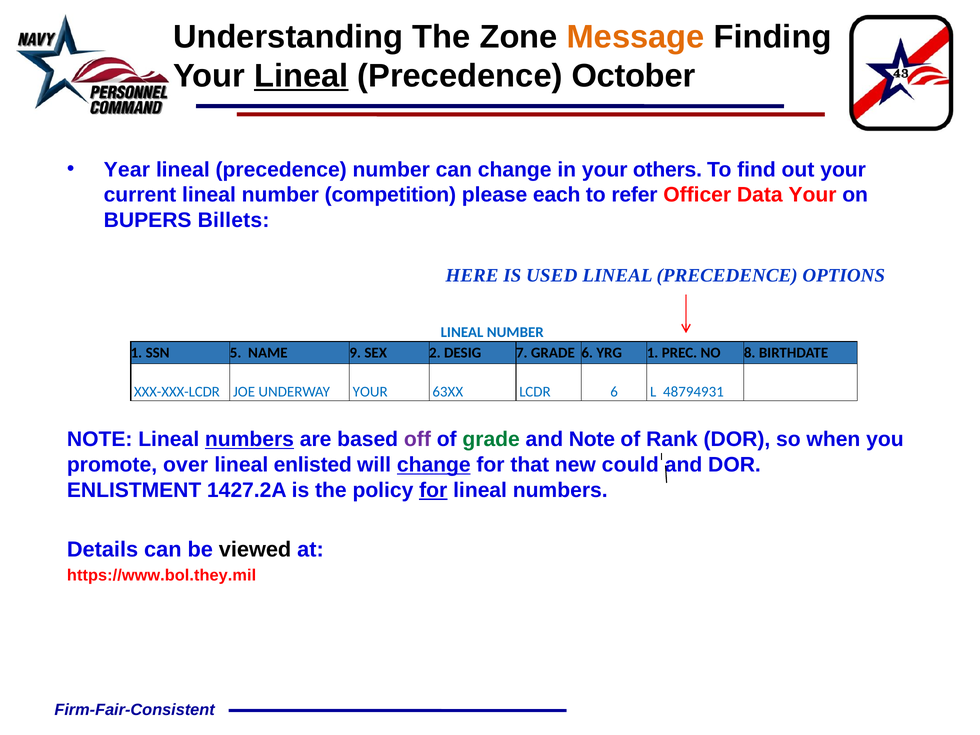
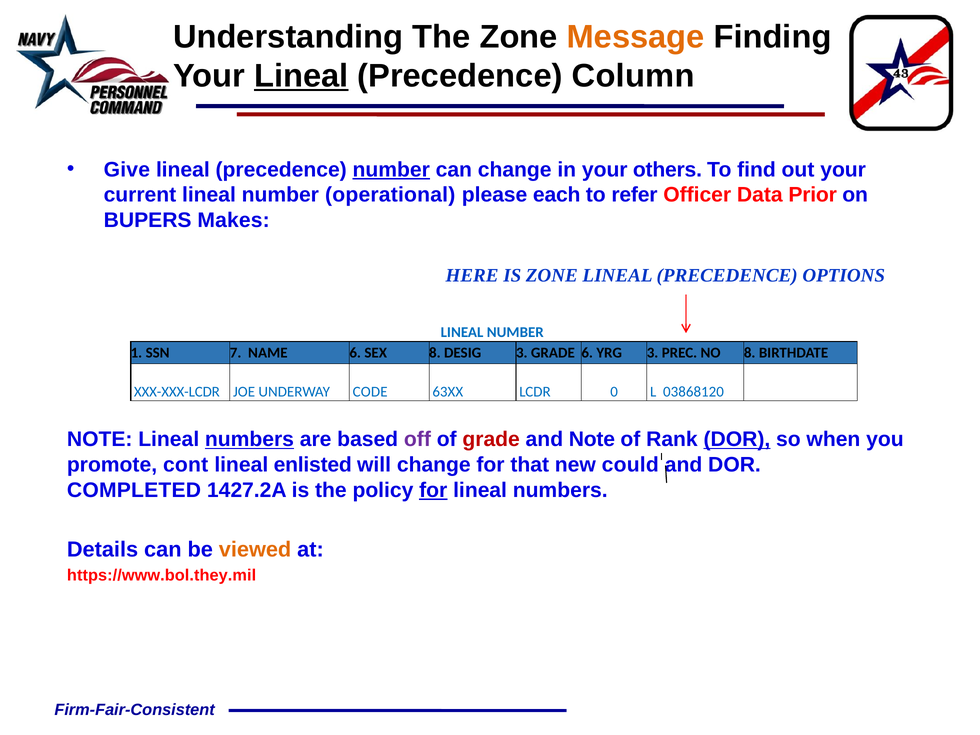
October: October -> Column
Year: Year -> Give
number at (391, 170) underline: none -> present
competition: competition -> operational
Data Your: Your -> Prior
Billets: Billets -> Makes
IS USED: USED -> ZONE
5: 5 -> 7
NAME 9: 9 -> 6
SEX 2: 2 -> 8
DESIG 7: 7 -> 3
YRG 1: 1 -> 3
UNDERWAY YOUR: YOUR -> CODE
LCDR 6: 6 -> 0
48794931: 48794931 -> 03868120
grade at (491, 440) colour: green -> red
DOR at (737, 440) underline: none -> present
over: over -> cont
change at (434, 465) underline: present -> none
ENLISTMENT: ENLISTMENT -> COMPLETED
viewed colour: black -> orange
